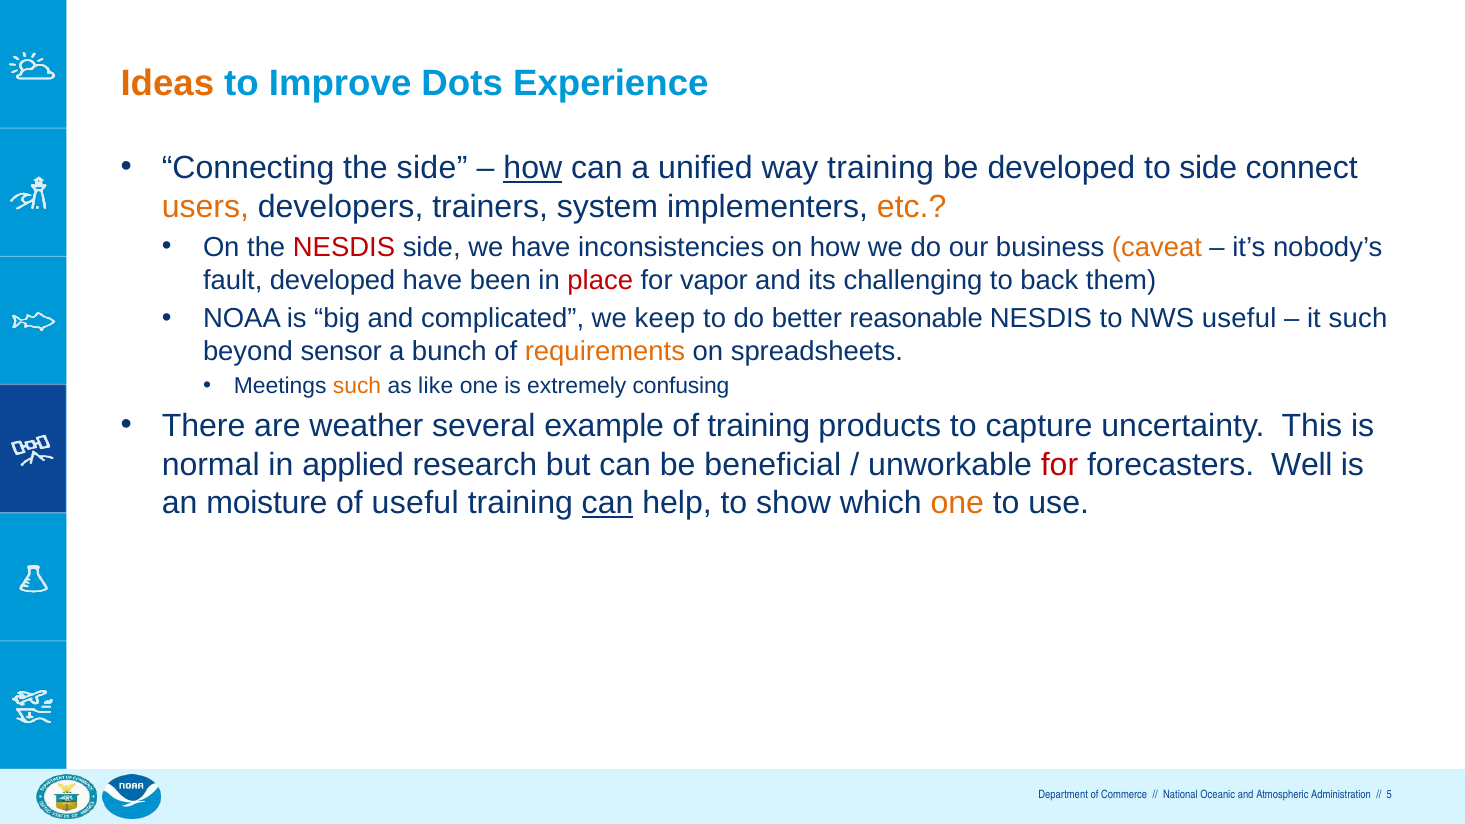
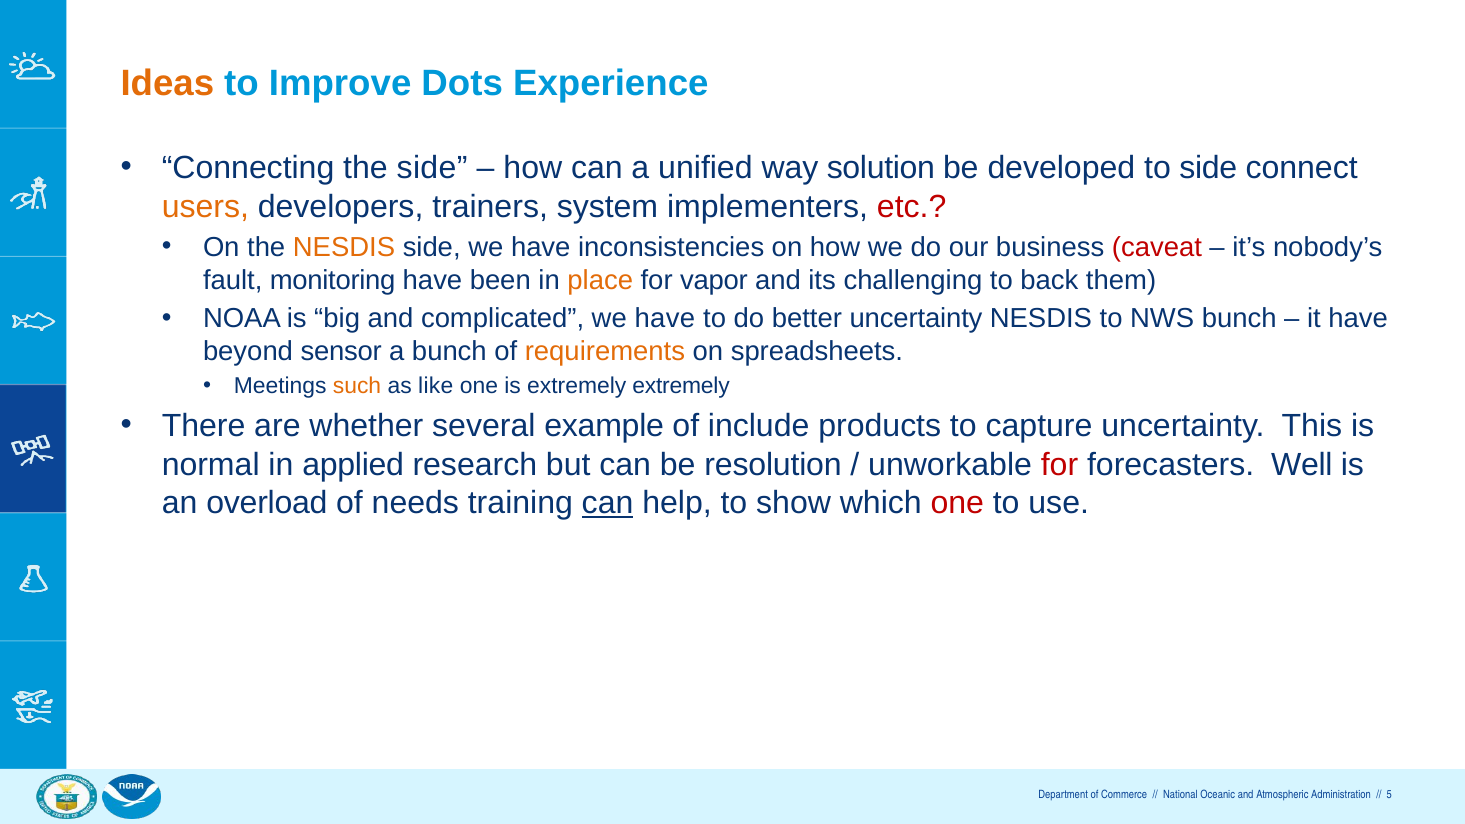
how at (533, 168) underline: present -> none
way training: training -> solution
etc colour: orange -> red
NESDIS at (344, 247) colour: red -> orange
caveat colour: orange -> red
fault developed: developed -> monitoring
place colour: red -> orange
complicated we keep: keep -> have
better reasonable: reasonable -> uncertainty
NWS useful: useful -> bunch
it such: such -> have
extremely confusing: confusing -> extremely
weather: weather -> whether
of training: training -> include
beneficial: beneficial -> resolution
moisture: moisture -> overload
of useful: useful -> needs
one at (957, 503) colour: orange -> red
